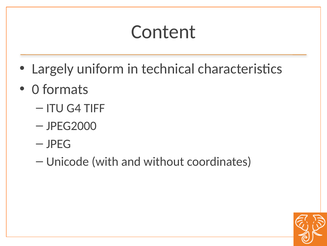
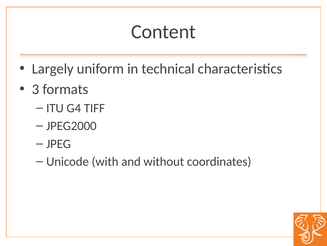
0: 0 -> 3
